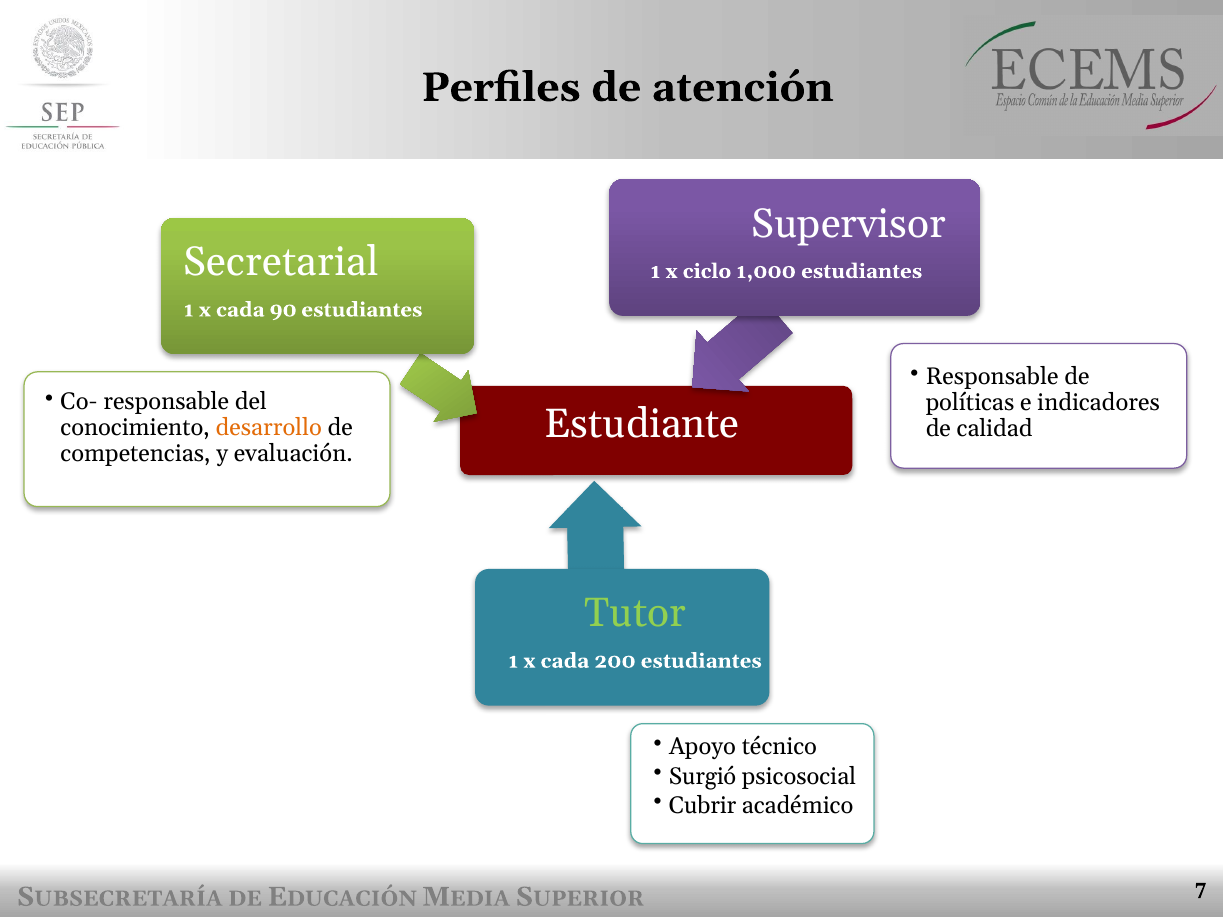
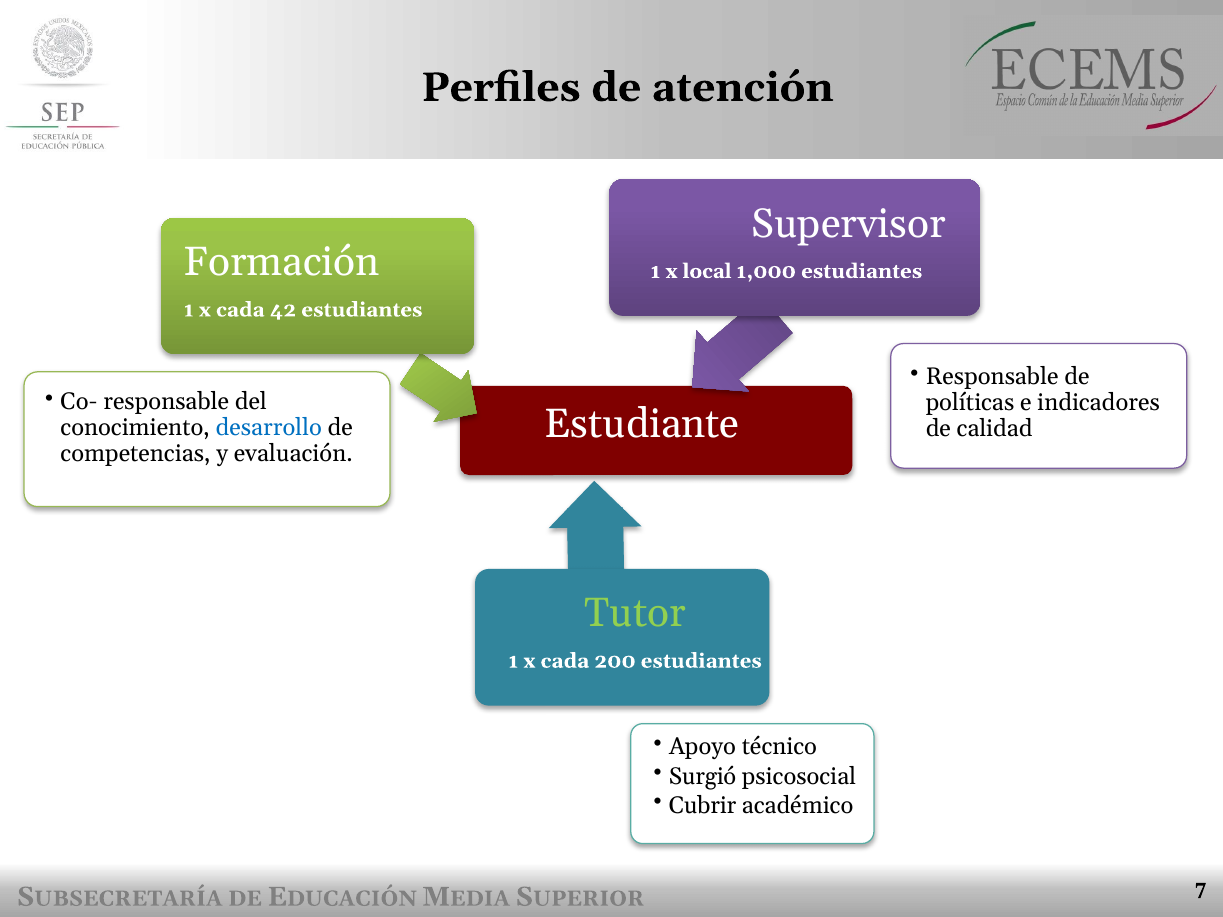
Secretarial: Secretarial -> Formación
ciclo: ciclo -> local
90: 90 -> 42
desarrollo colour: orange -> blue
